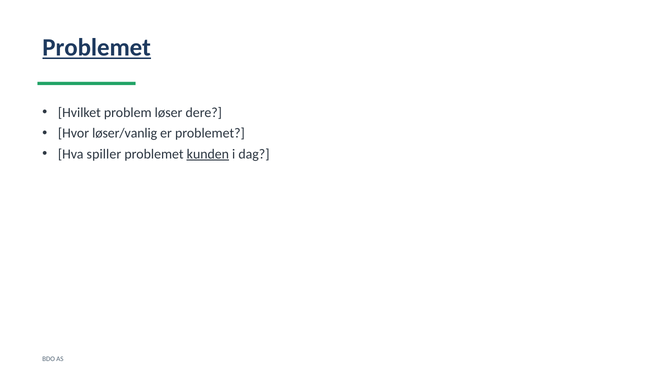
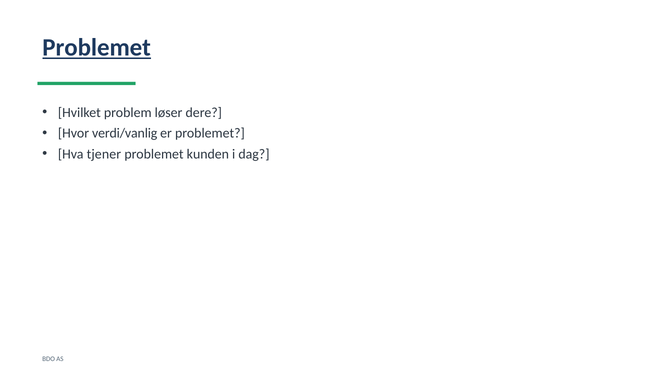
løser/vanlig: løser/vanlig -> verdi/vanlig
spiller: spiller -> tjener
kunden underline: present -> none
